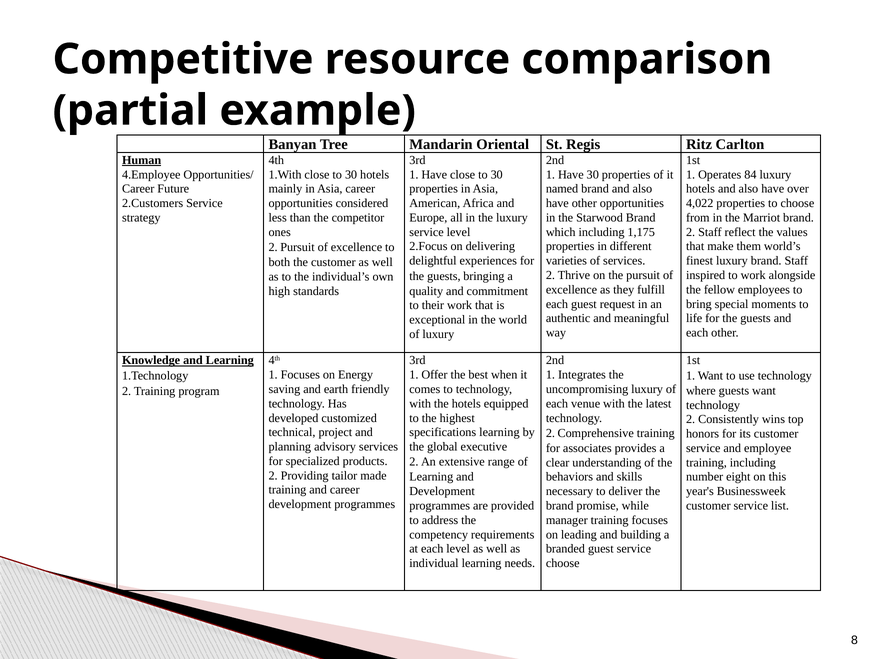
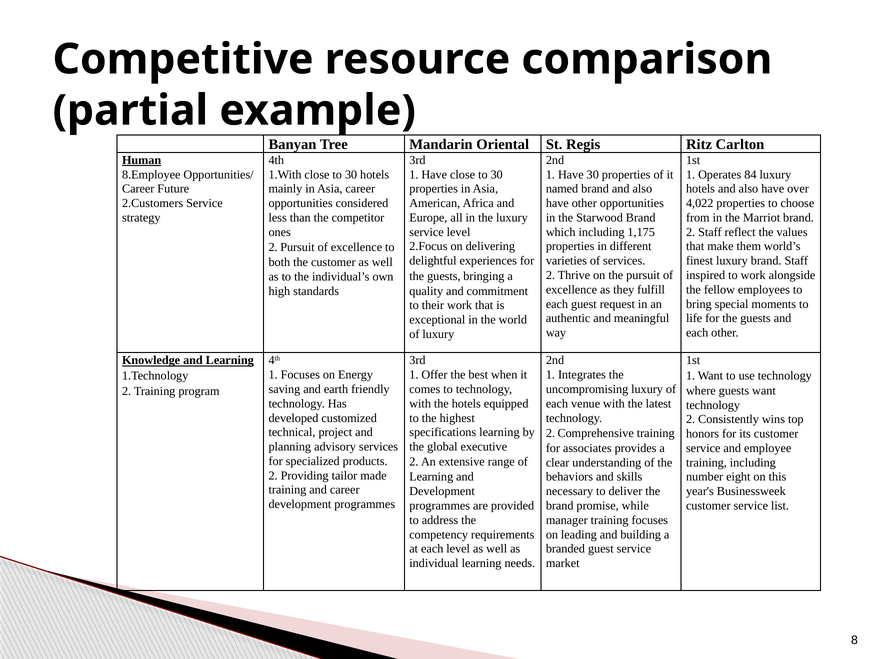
4.Employee: 4.Employee -> 8.Employee
choose at (563, 564): choose -> market
